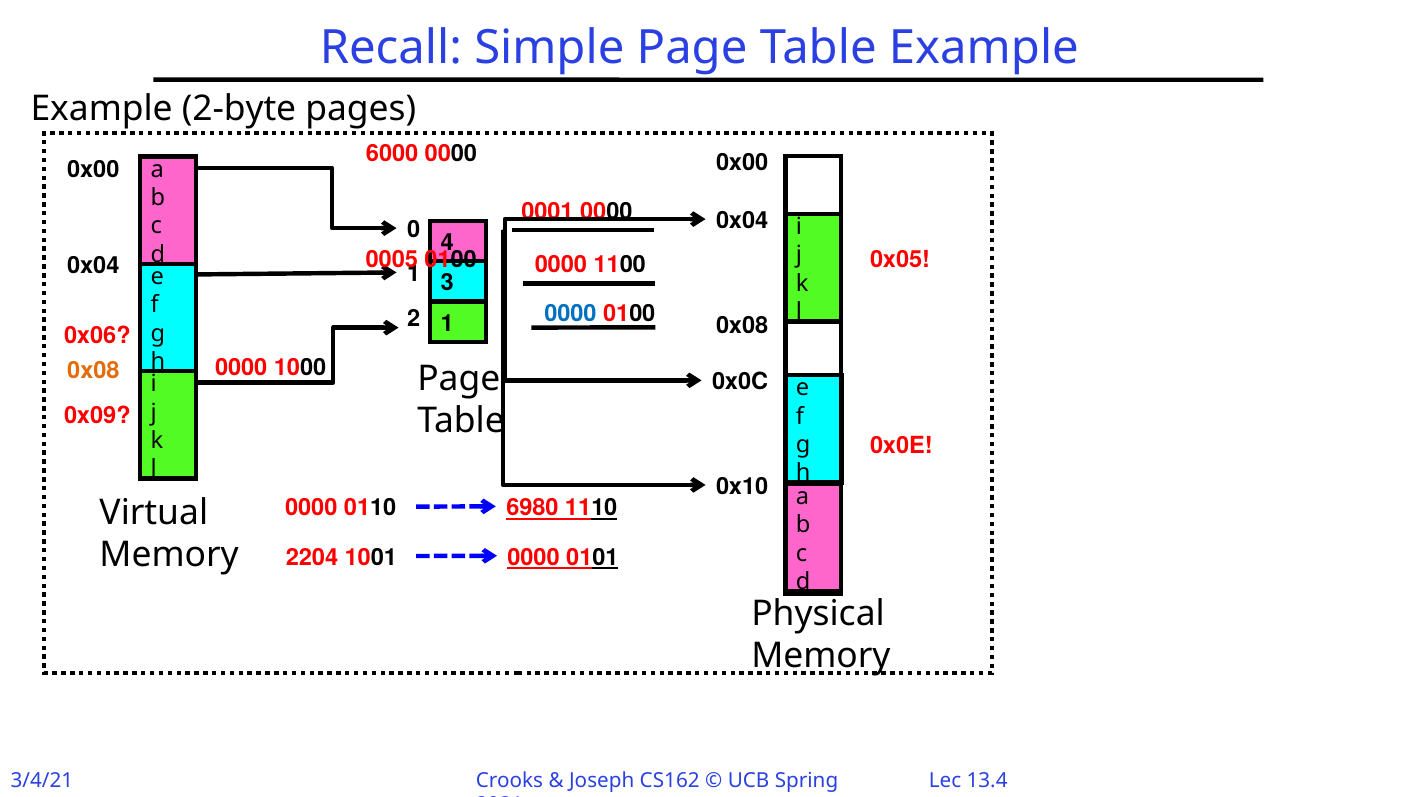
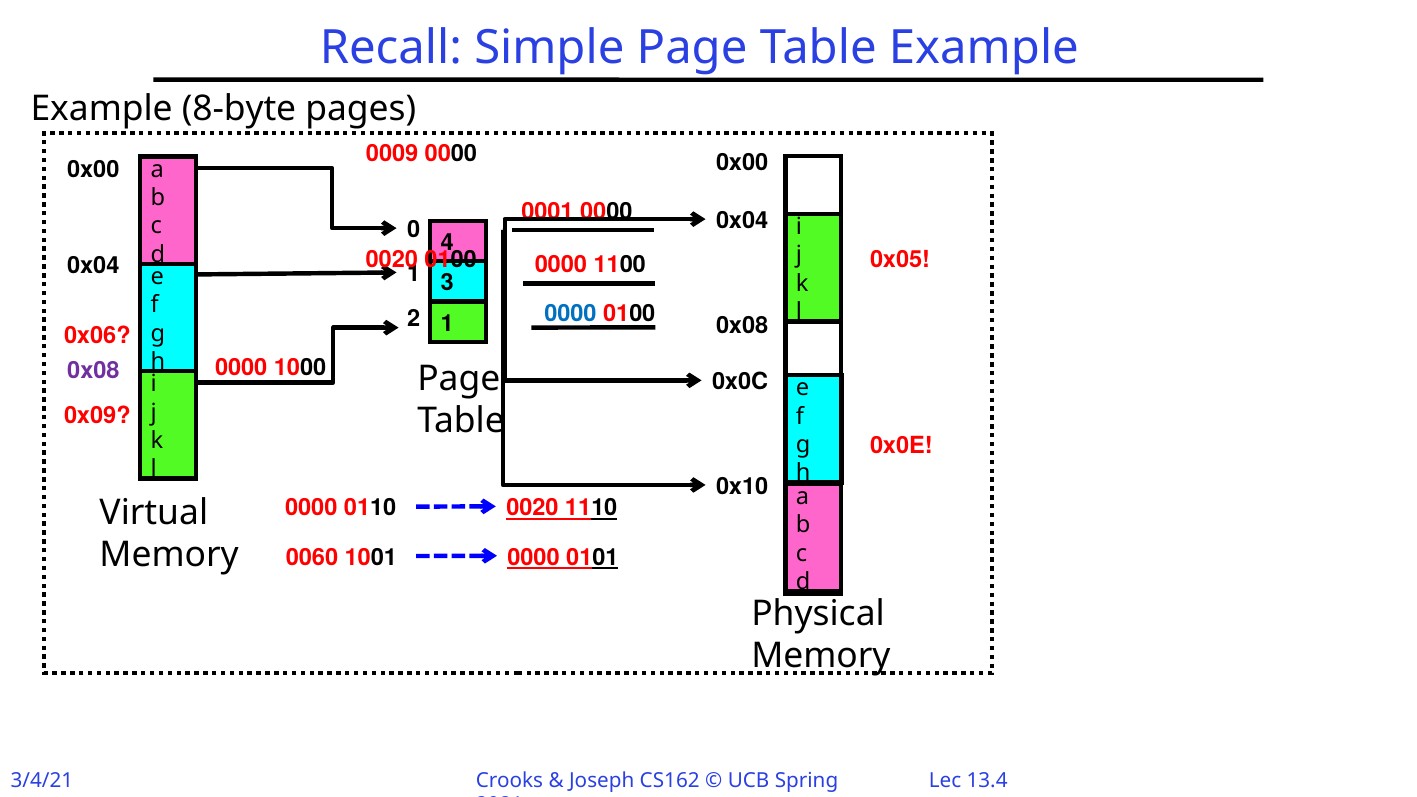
2-byte: 2-byte -> 8-byte
6000: 6000 -> 0009
0005 at (392, 260): 0005 -> 0020
0x08 at (93, 371) colour: orange -> purple
0110 6980: 6980 -> 0020
2204: 2204 -> 0060
